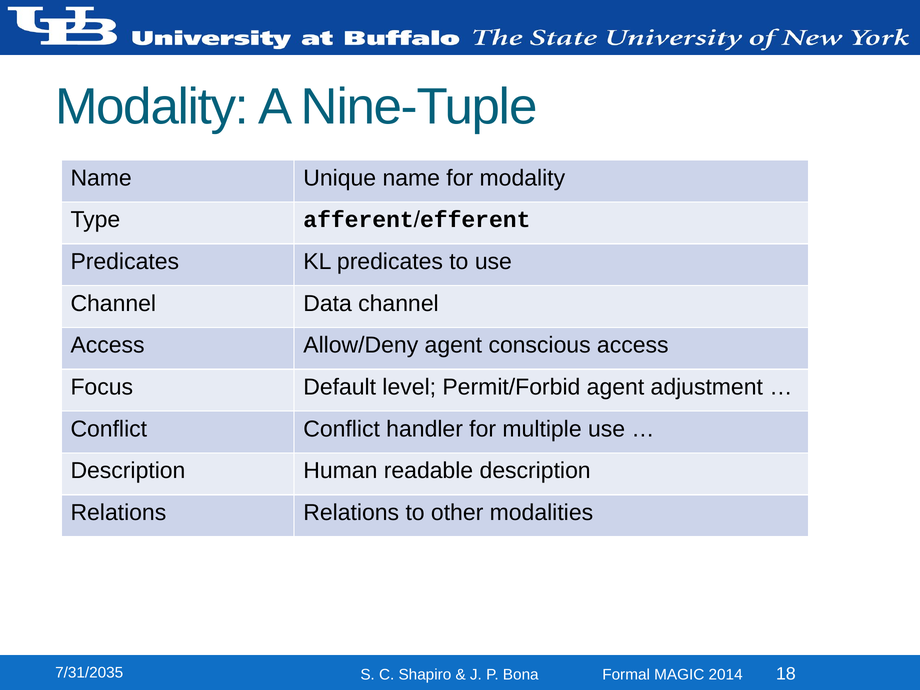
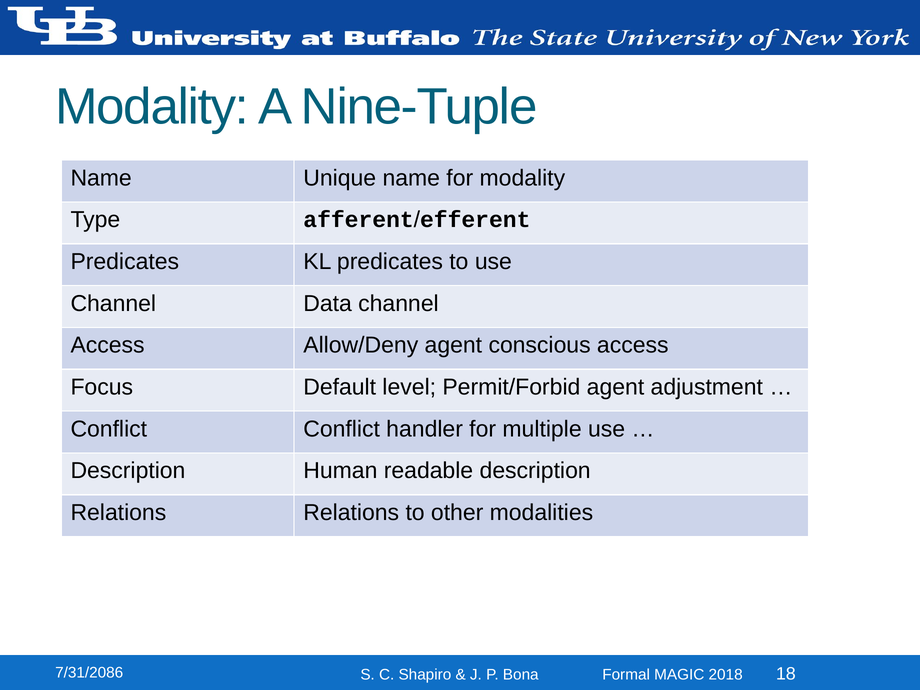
7/31/2035: 7/31/2035 -> 7/31/2086
2014: 2014 -> 2018
